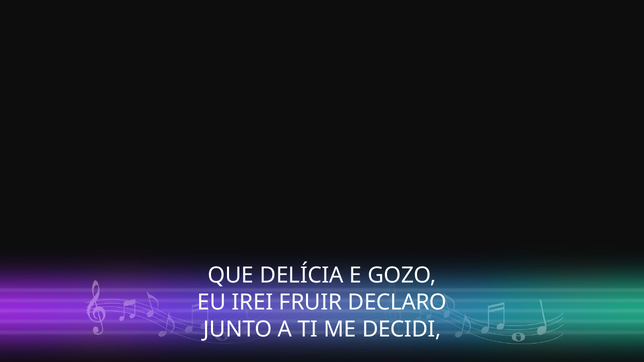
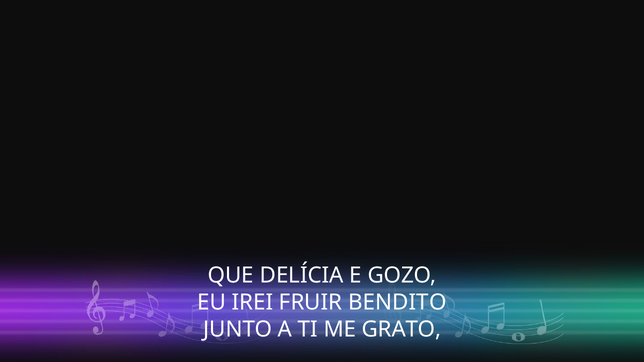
DECLARO: DECLARO -> BENDITO
DECIDI: DECIDI -> GRATO
